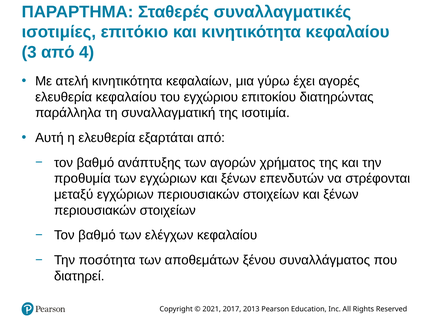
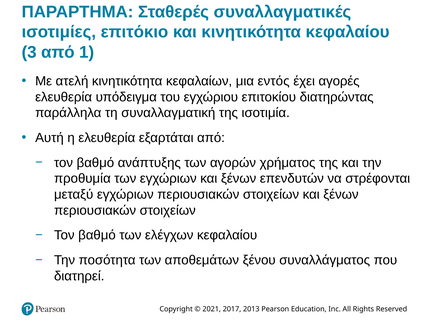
4: 4 -> 1
γύρω: γύρω -> εντός
ελευθερία κεφαλαίου: κεφαλαίου -> υπόδειγμα
